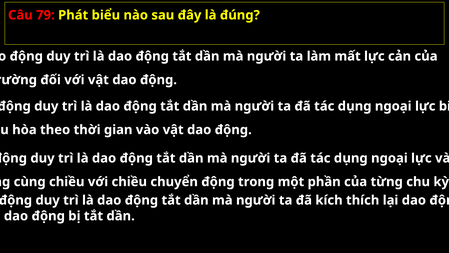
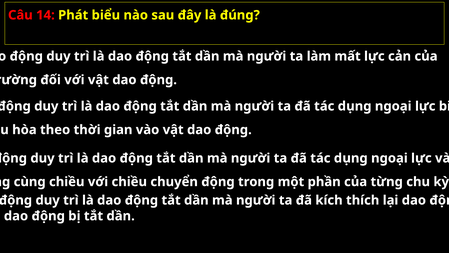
79: 79 -> 14
